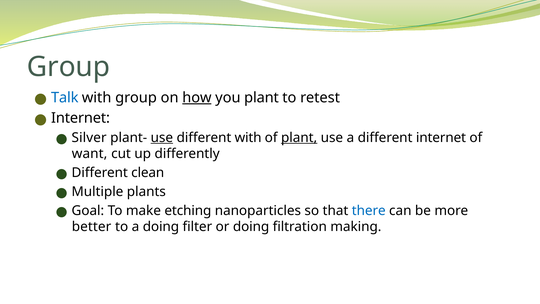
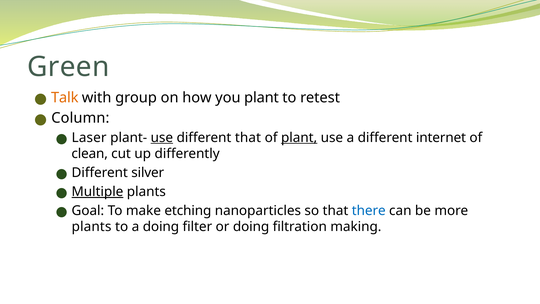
Group at (69, 67): Group -> Green
Talk colour: blue -> orange
how underline: present -> none
Internet at (81, 118): Internet -> Column
Silver: Silver -> Laser
different with: with -> that
want: want -> clean
clean: clean -> silver
Multiple underline: none -> present
better at (92, 227): better -> plants
